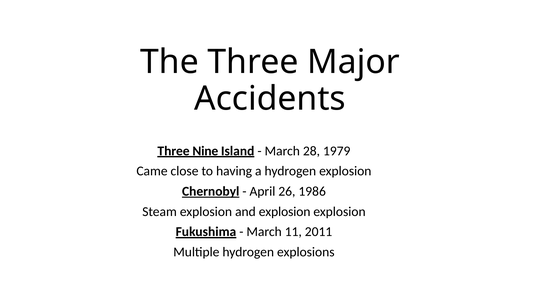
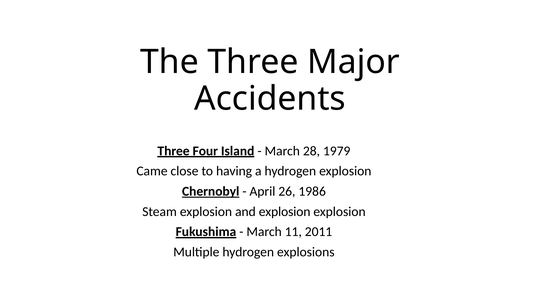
Nine: Nine -> Four
